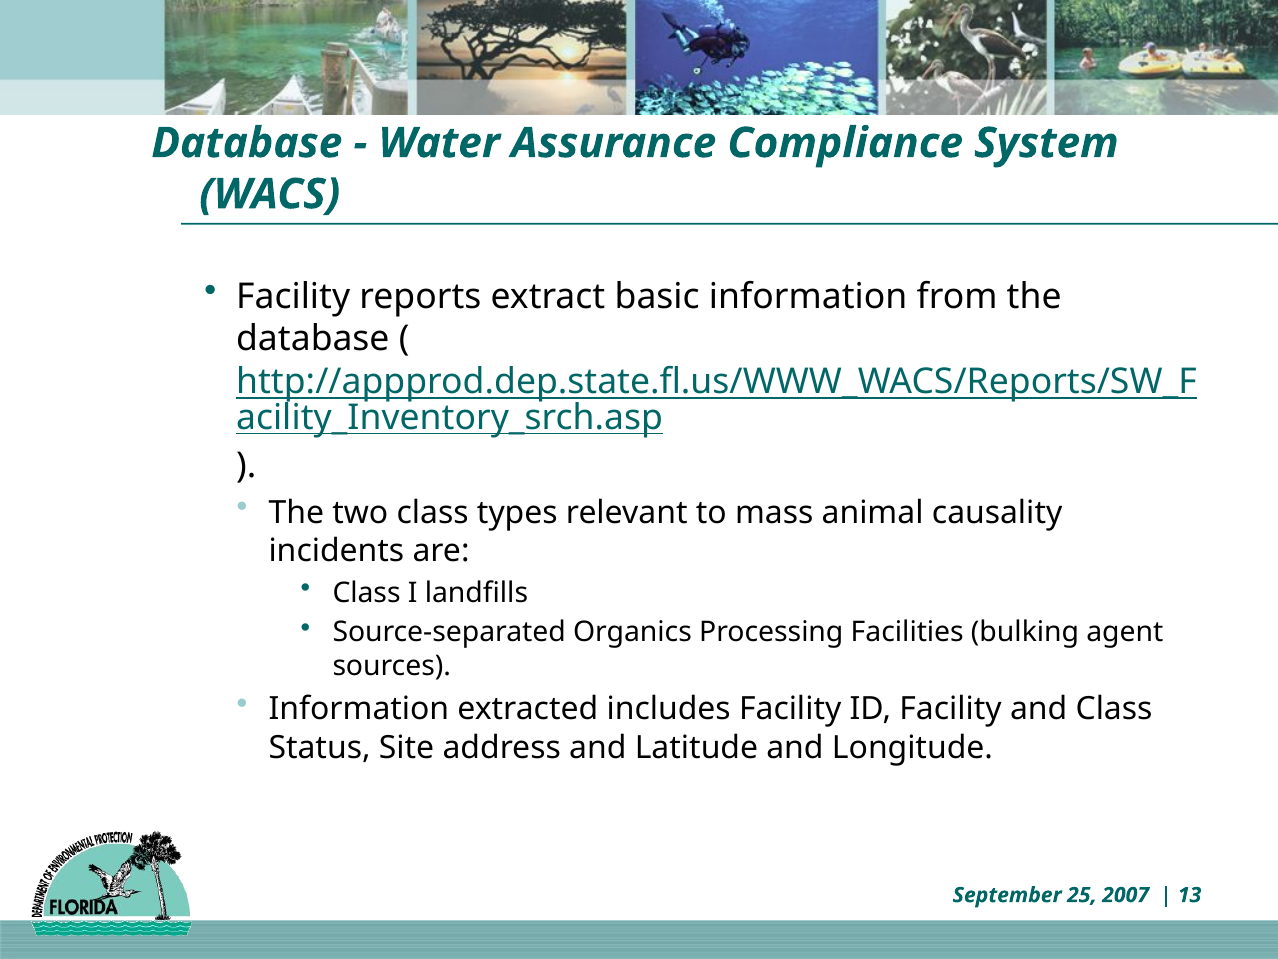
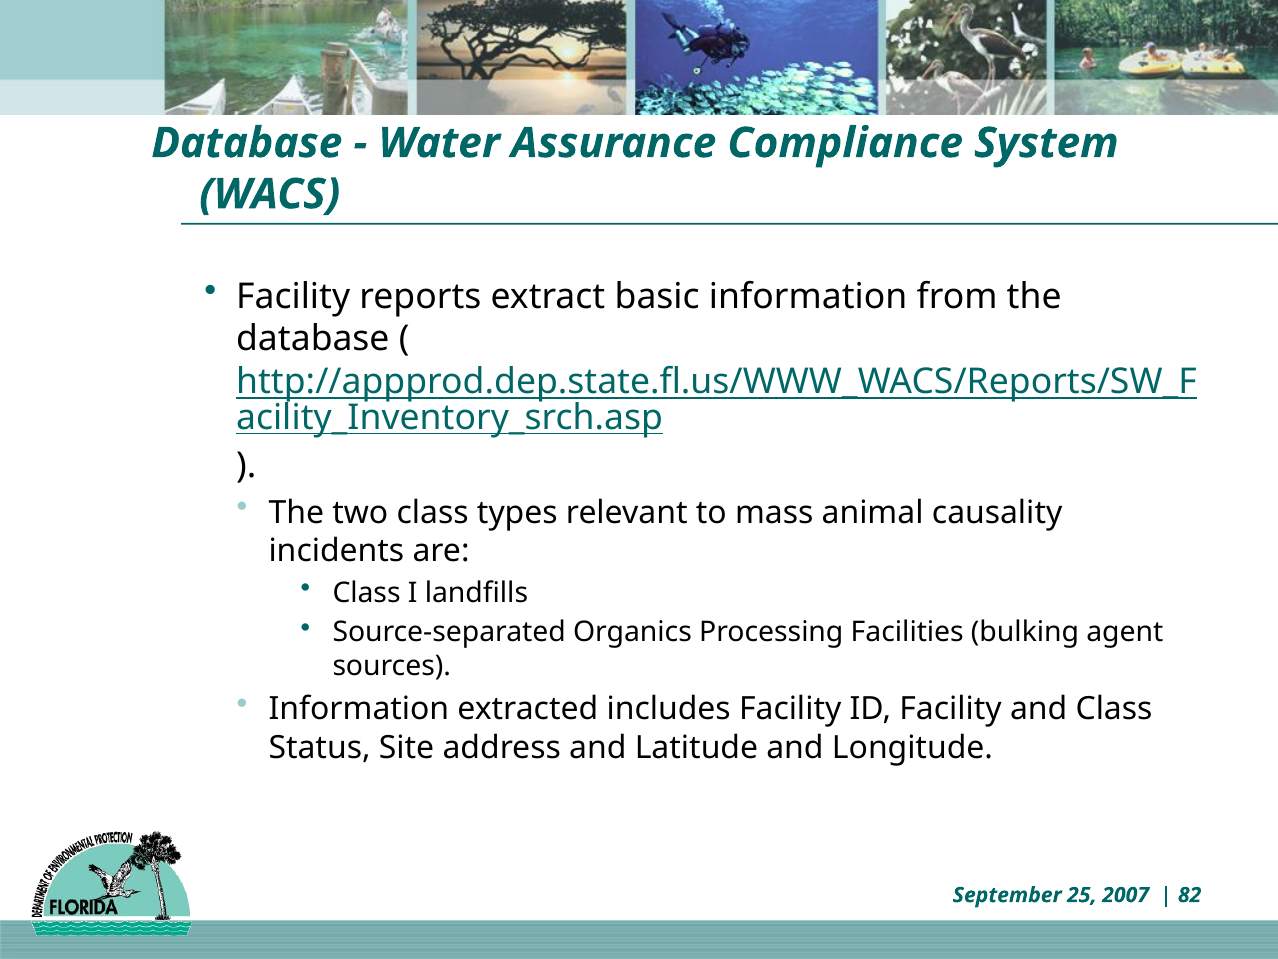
13: 13 -> 82
